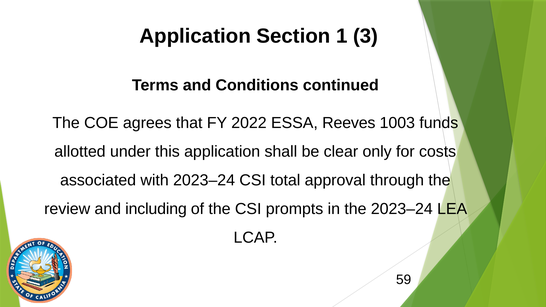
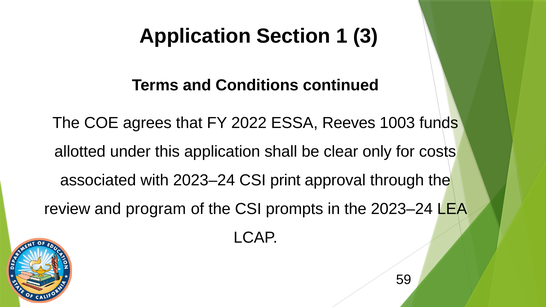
total: total -> print
including: including -> program
